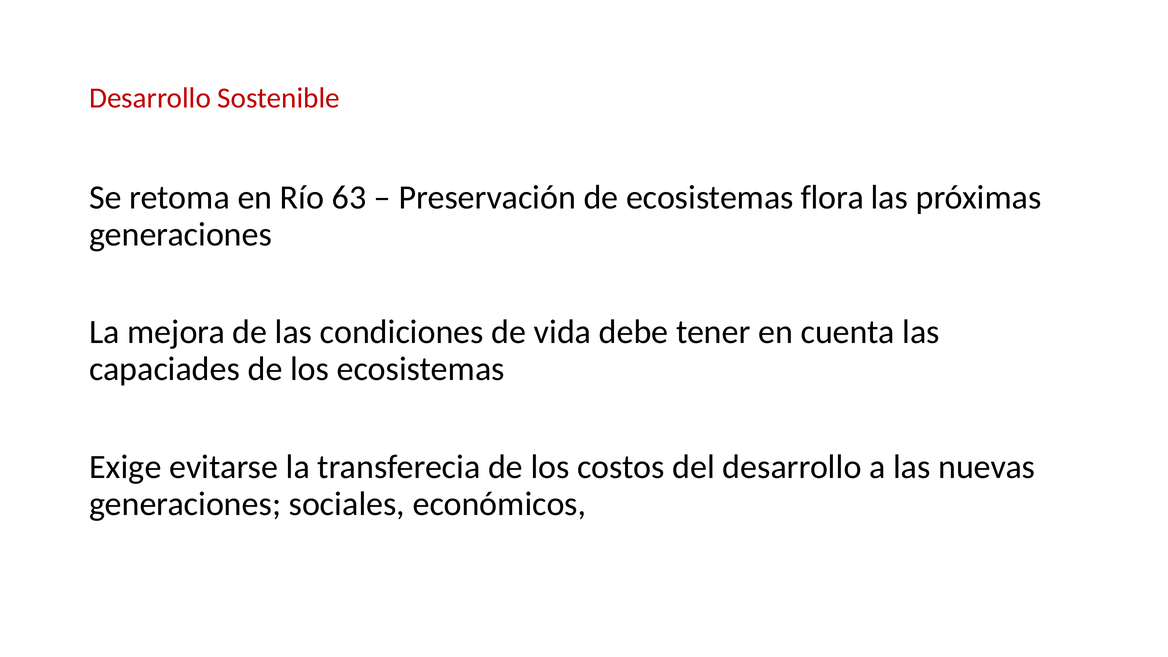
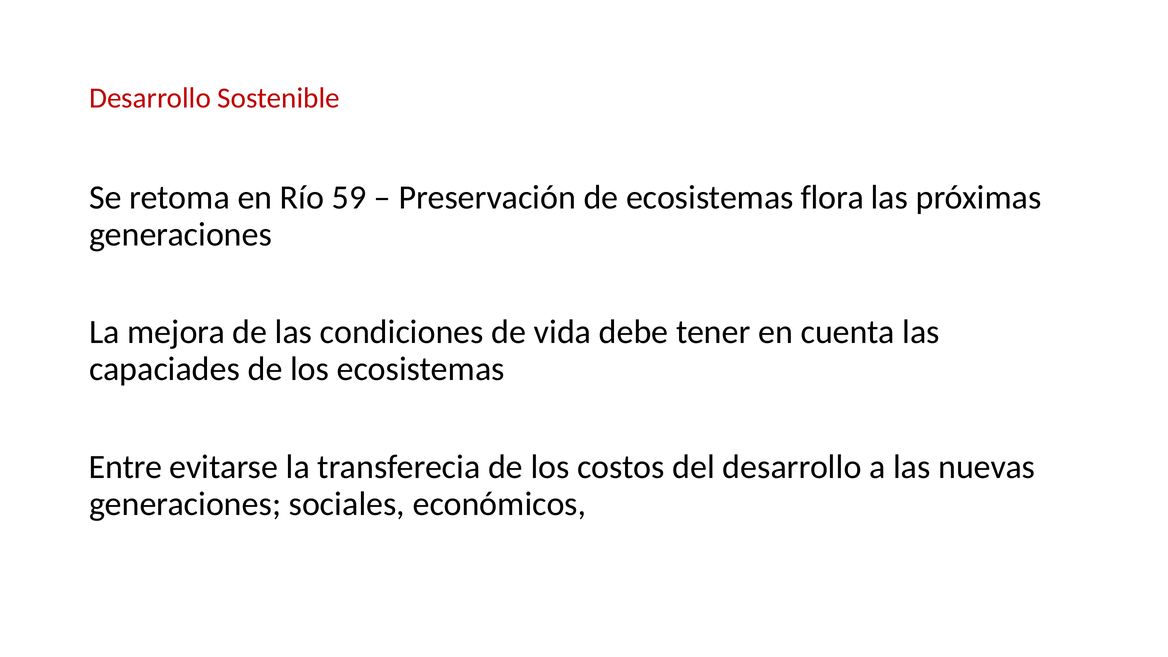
63: 63 -> 59
Exige: Exige -> Entre
